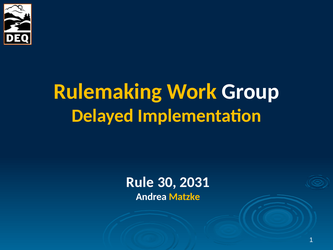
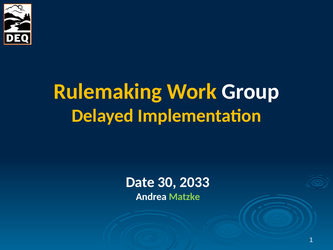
Rule: Rule -> Date
2031: 2031 -> 2033
Matzke colour: yellow -> light green
